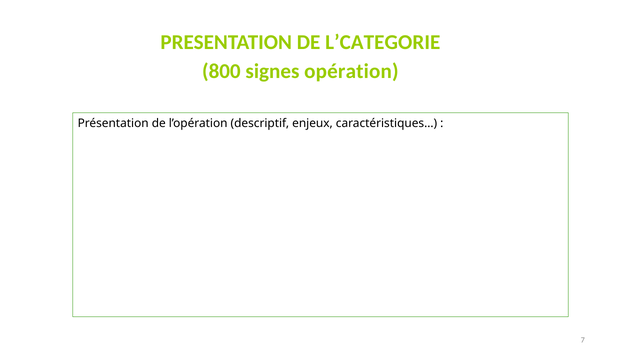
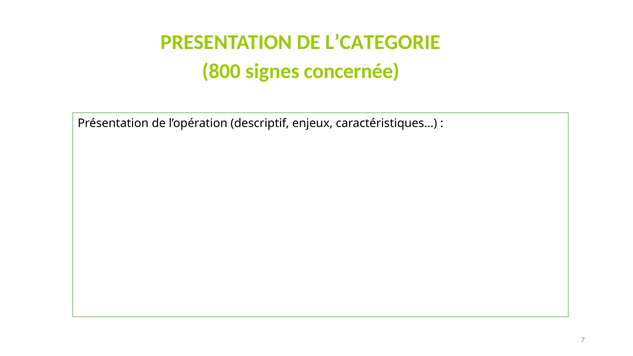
opération: opération -> concernée
